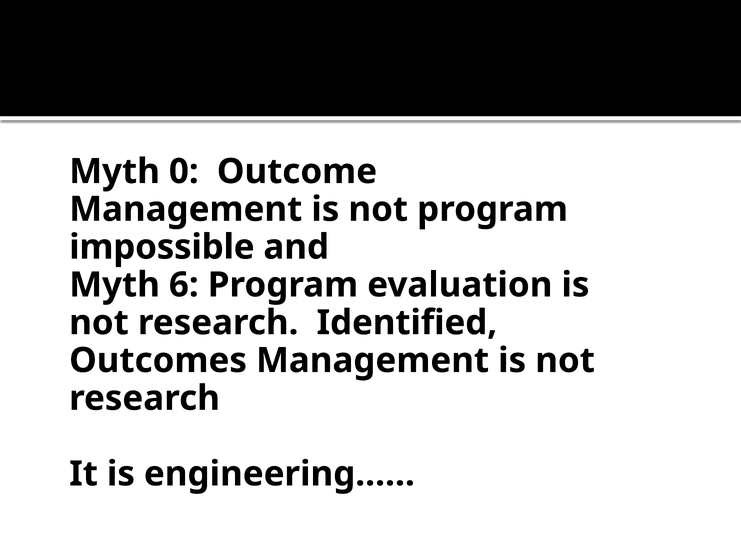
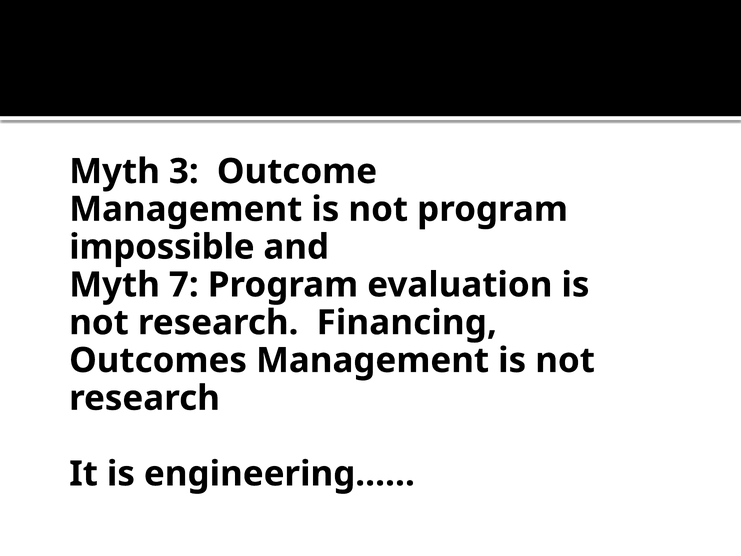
0: 0 -> 3
6: 6 -> 7
Identified: Identified -> Financing
